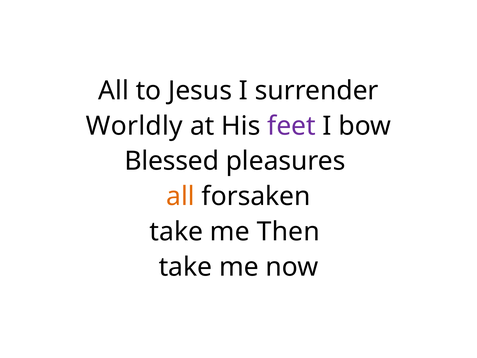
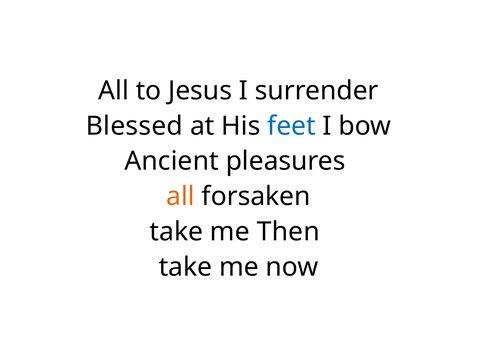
Worldly: Worldly -> Blessed
feet colour: purple -> blue
Blessed: Blessed -> Ancient
